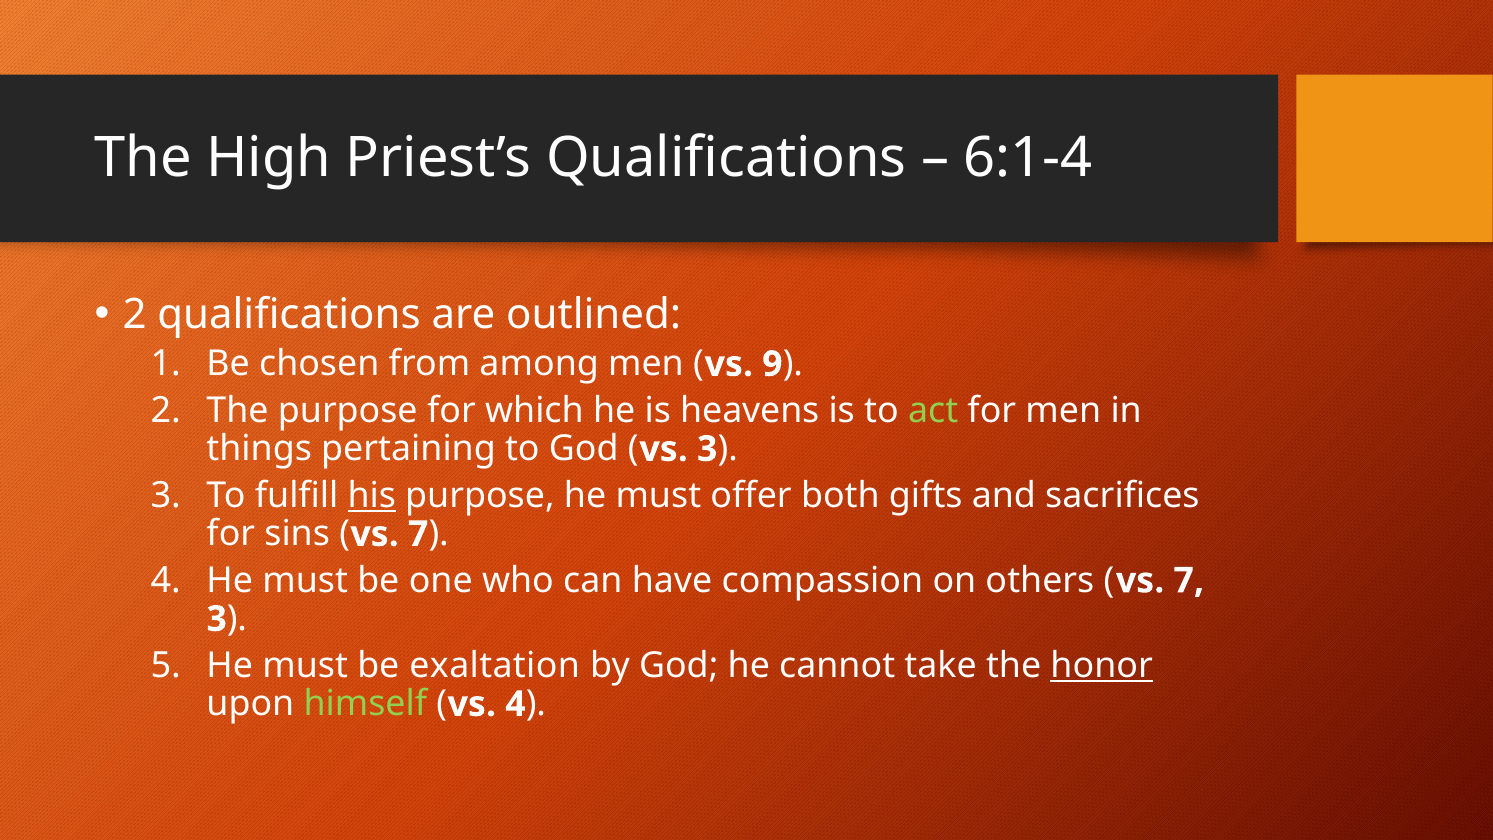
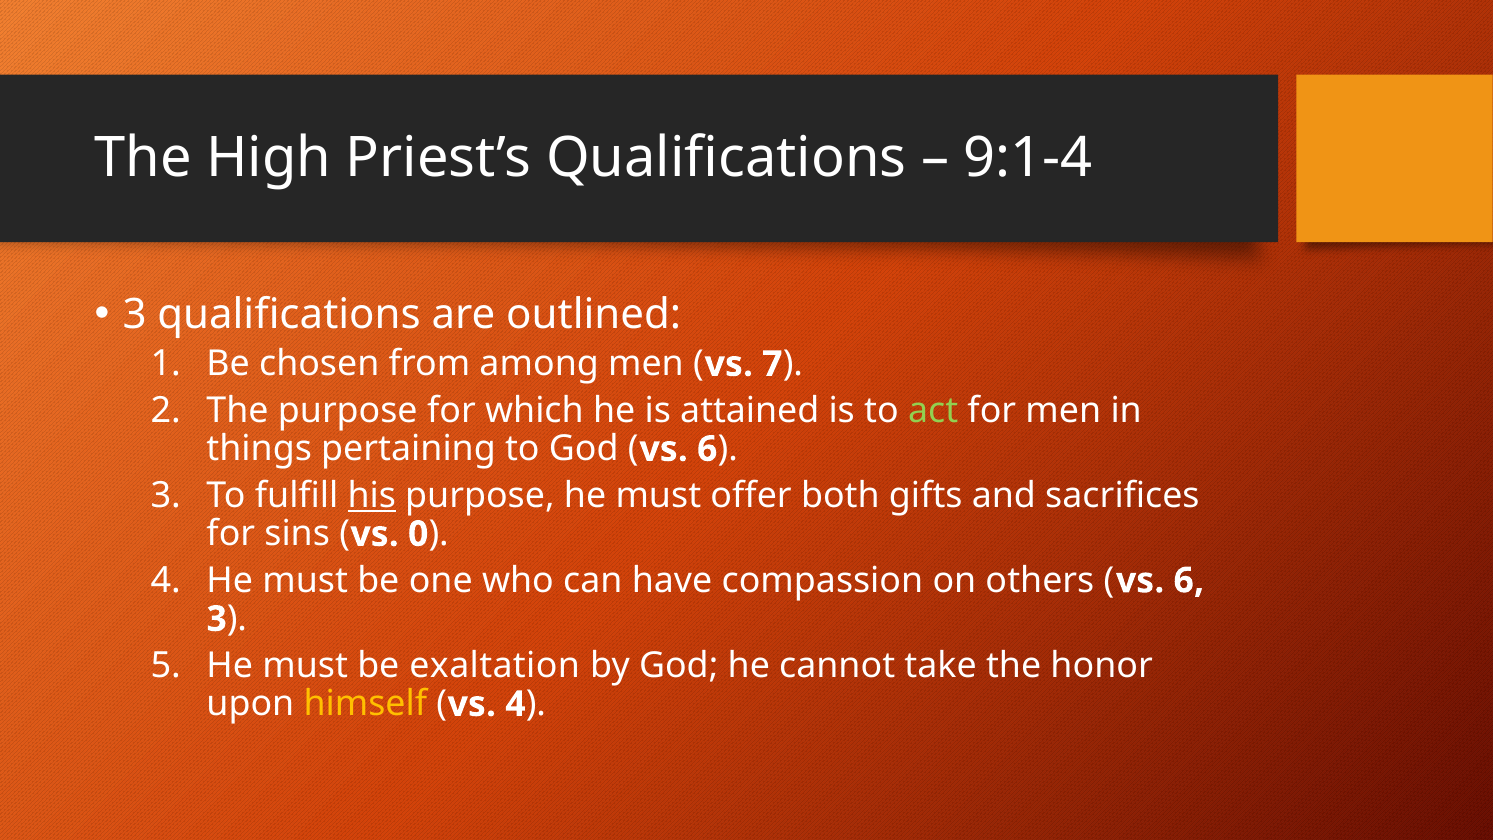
6:1-4: 6:1-4 -> 9:1-4
2 at (135, 314): 2 -> 3
9: 9 -> 7
heavens: heavens -> attained
3 at (707, 449): 3 -> 6
7 at (418, 534): 7 -> 0
7 at (1189, 580): 7 -> 6
honor underline: present -> none
himself colour: light green -> yellow
